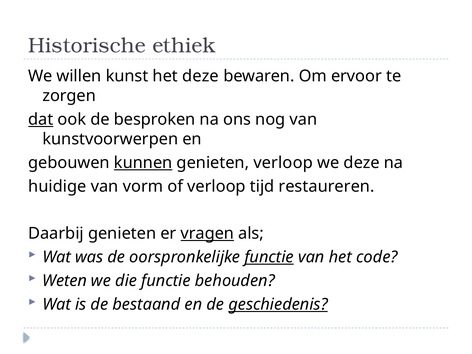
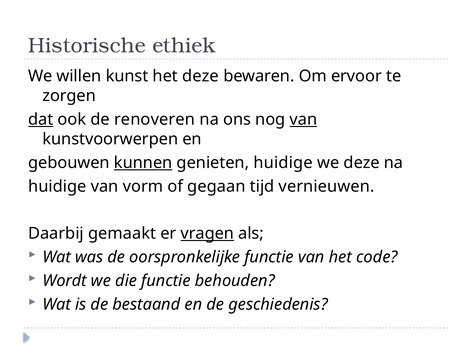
besproken: besproken -> renoveren
van at (303, 120) underline: none -> present
genieten verloop: verloop -> huidige
of verloop: verloop -> gegaan
restaureren: restaureren -> vernieuwen
Daarbij genieten: genieten -> gemaakt
functie at (269, 257) underline: present -> none
Weten: Weten -> Wordt
geschiedenis underline: present -> none
